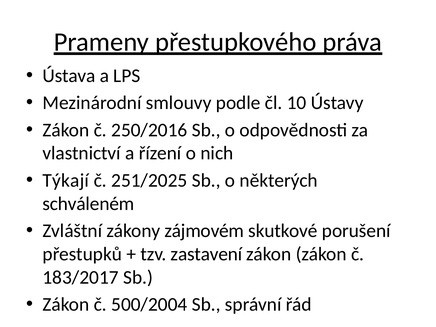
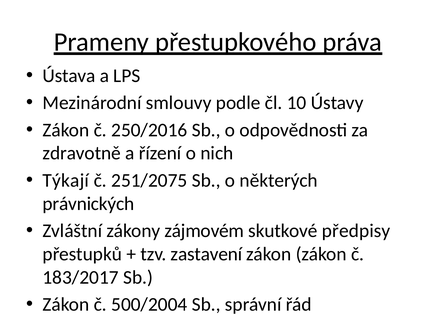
vlastnictví: vlastnictví -> zdravotně
251/2025: 251/2025 -> 251/2075
schváleném: schváleném -> právnických
porušení: porušení -> předpisy
